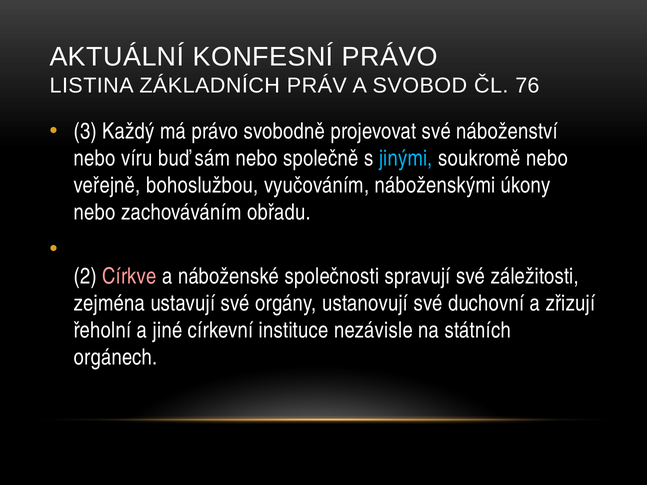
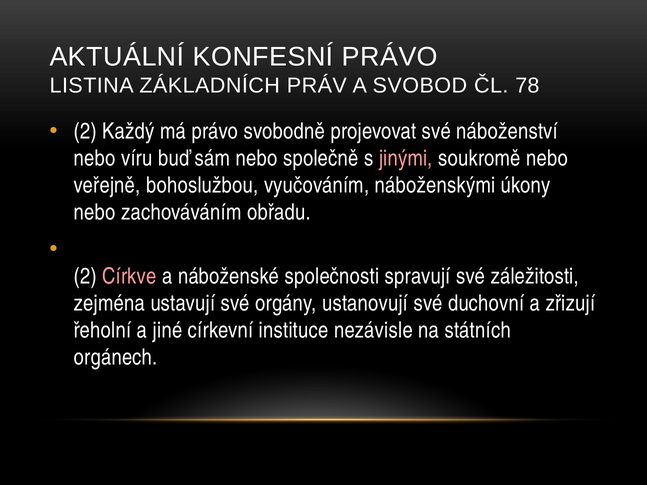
76: 76 -> 78
3 at (85, 132): 3 -> 2
jinými colour: light blue -> pink
